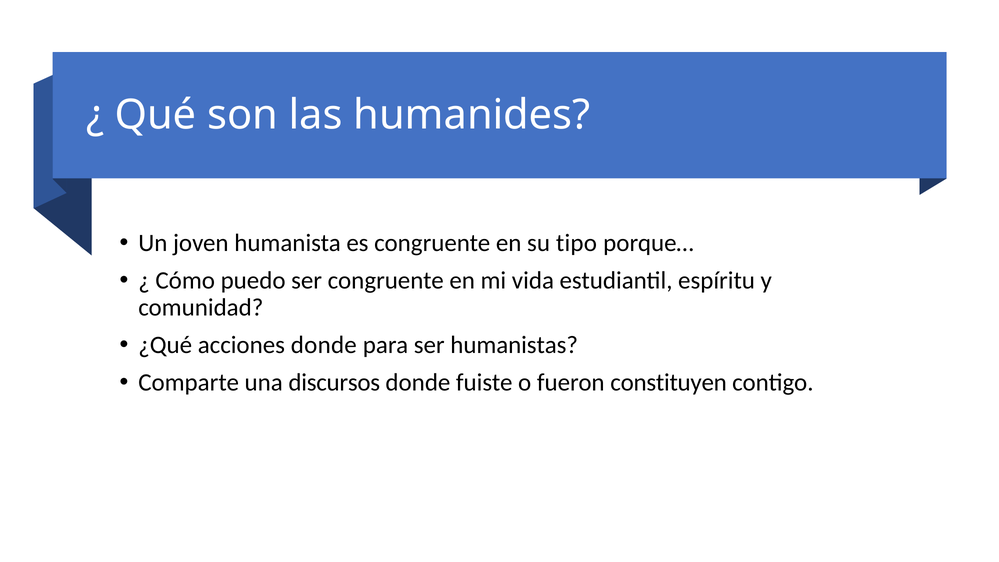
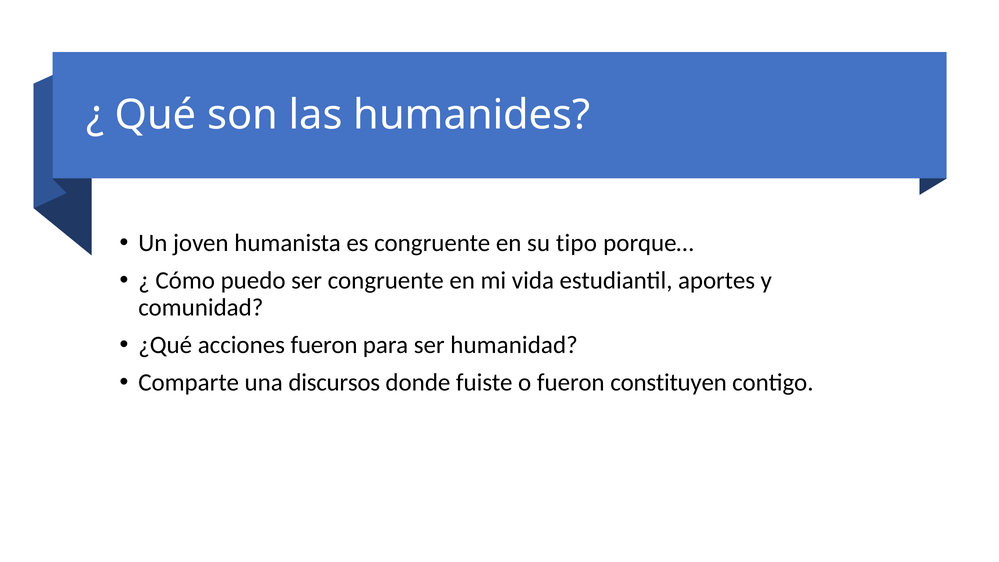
espíritu: espíritu -> aportes
acciones donde: donde -> fueron
humanistas: humanistas -> humanidad
